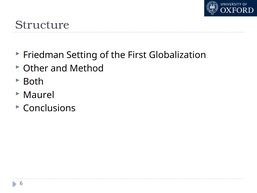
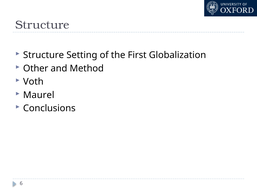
Friedman at (44, 55): Friedman -> Structure
Both: Both -> Voth
